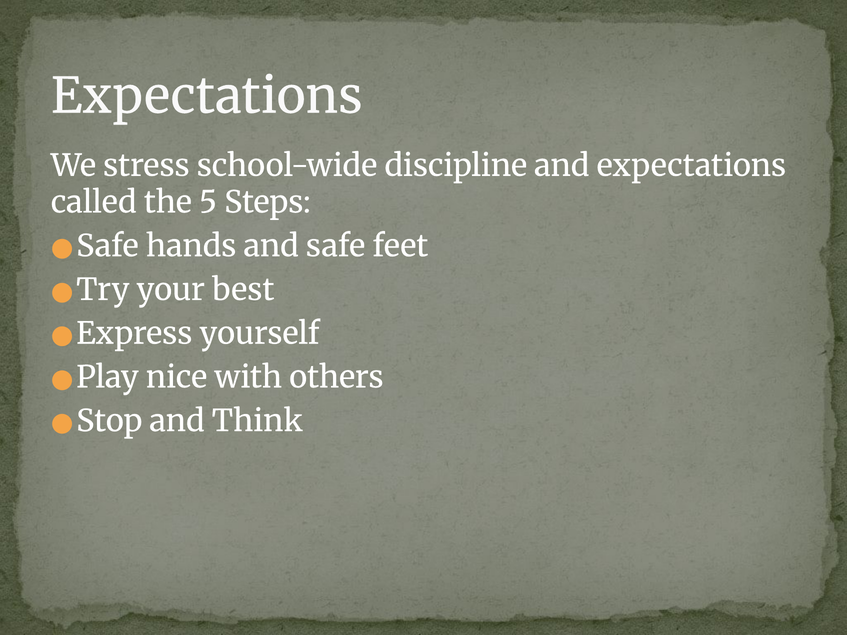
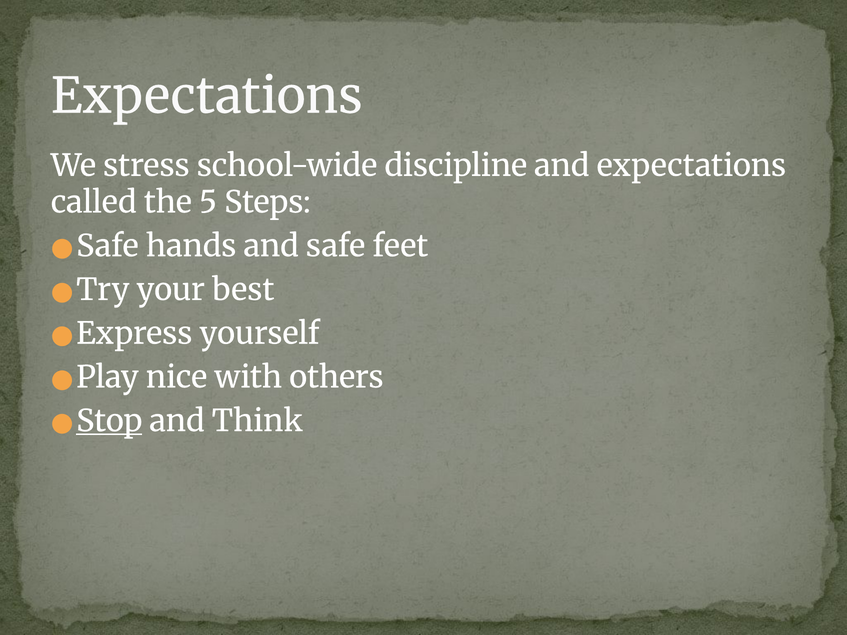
Stop underline: none -> present
